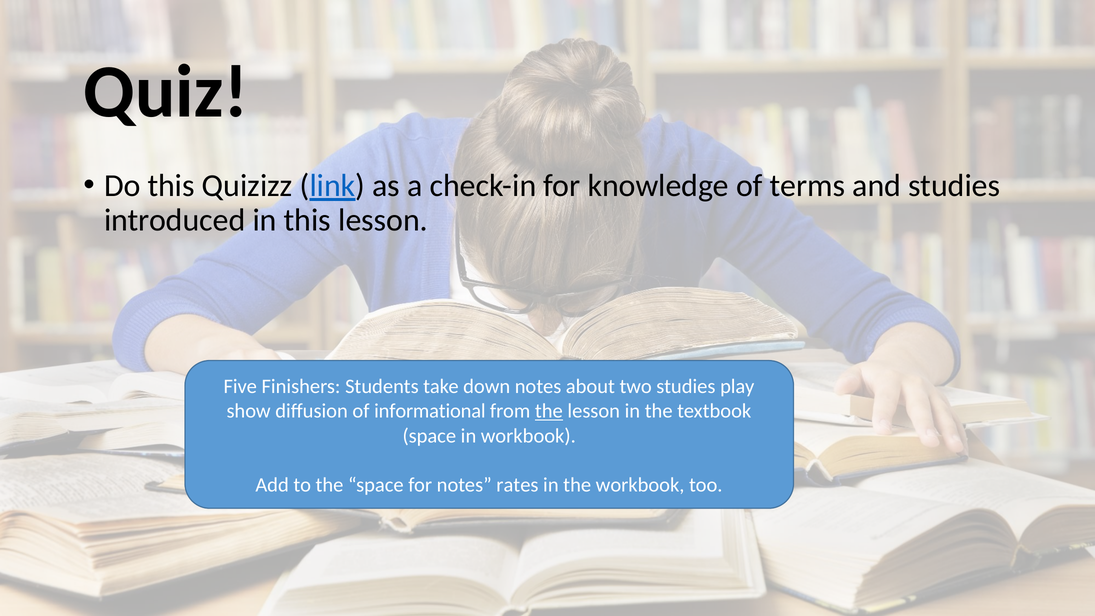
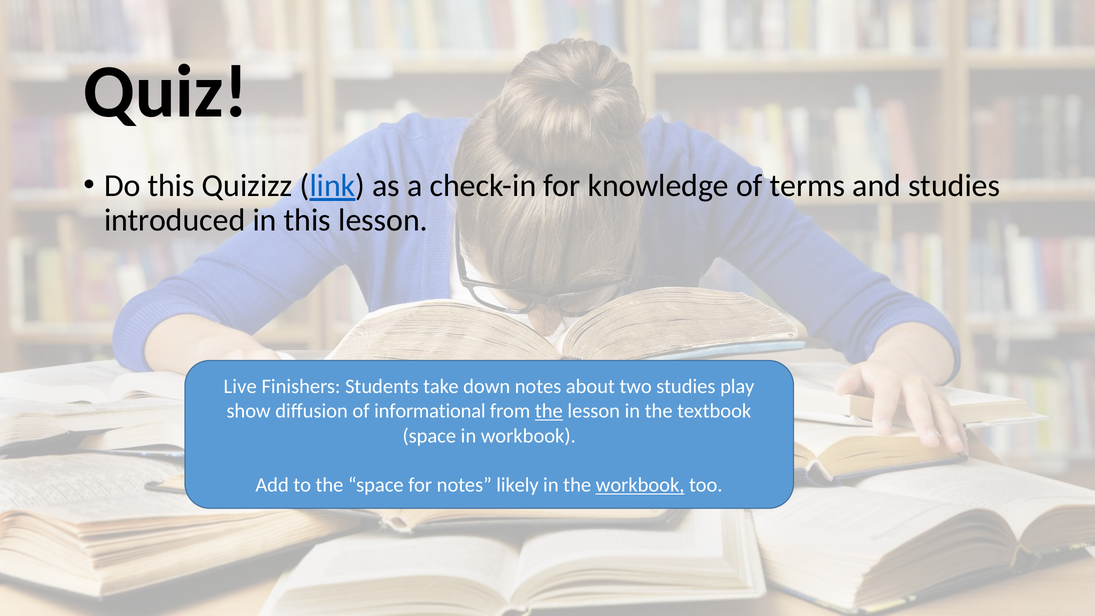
Five: Five -> Live
rates: rates -> likely
workbook at (640, 485) underline: none -> present
